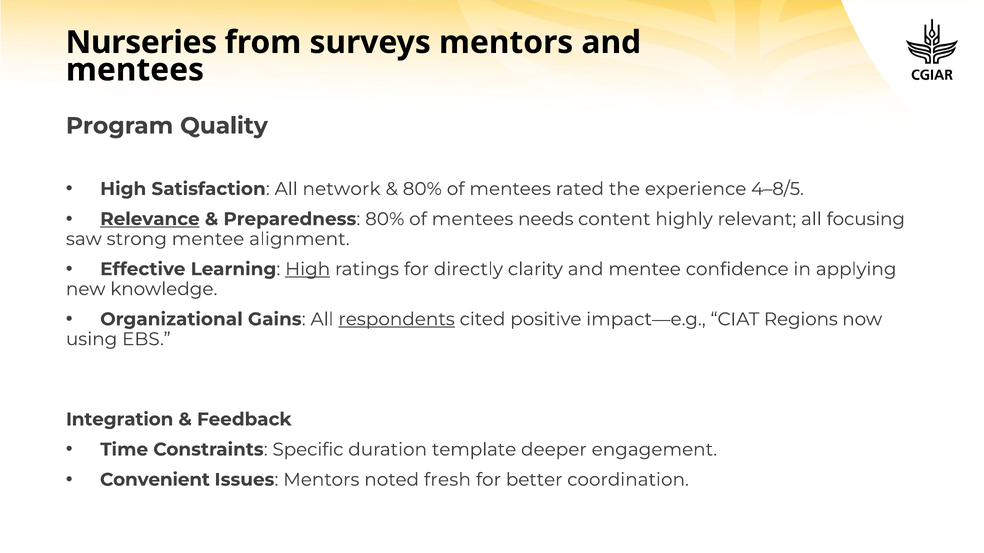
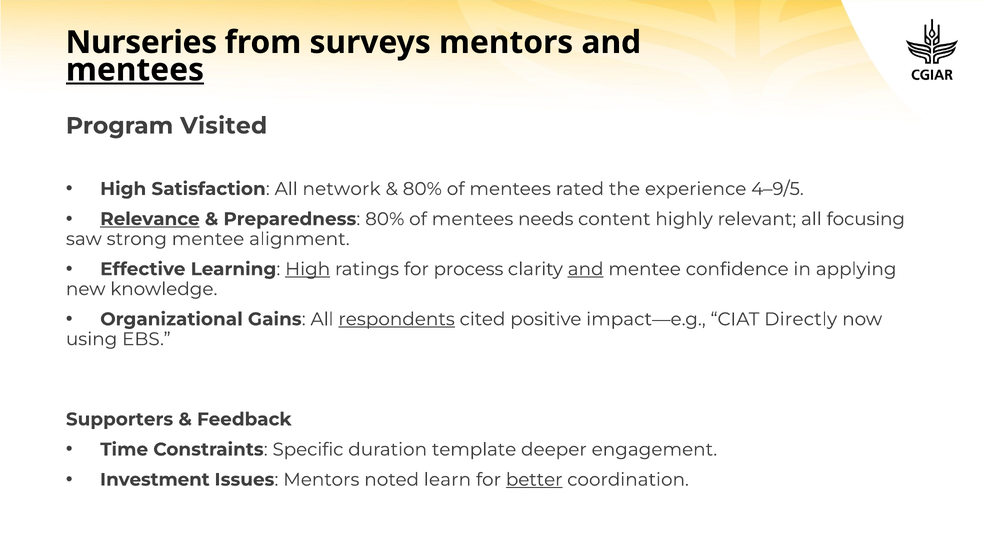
mentees at (135, 70) underline: none -> present
Quality: Quality -> Visited
4–8/5: 4–8/5 -> 4–9/5
directly: directly -> process
and at (586, 269) underline: none -> present
Regions: Regions -> Directly
Integration: Integration -> Supporters
Convenient: Convenient -> Investment
fresh: fresh -> learn
better underline: none -> present
